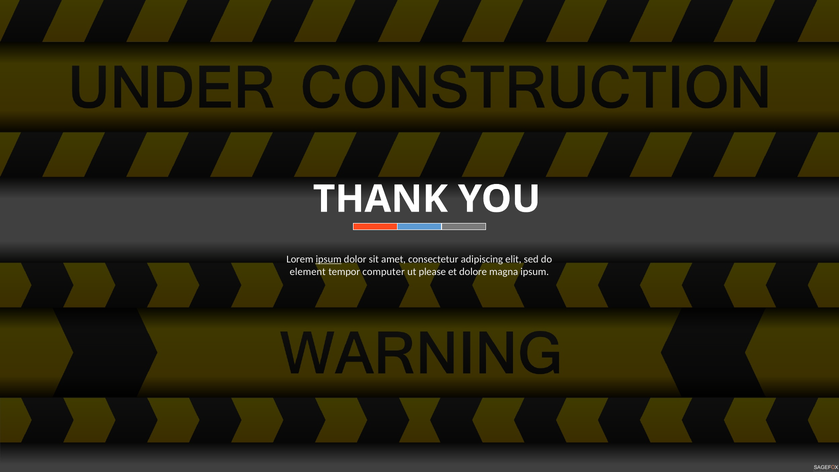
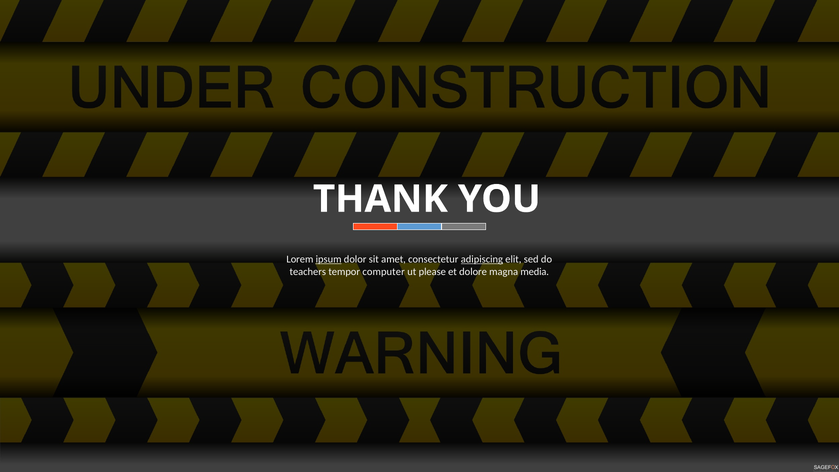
adipiscing underline: none -> present
element: element -> teachers
magna ipsum: ipsum -> media
